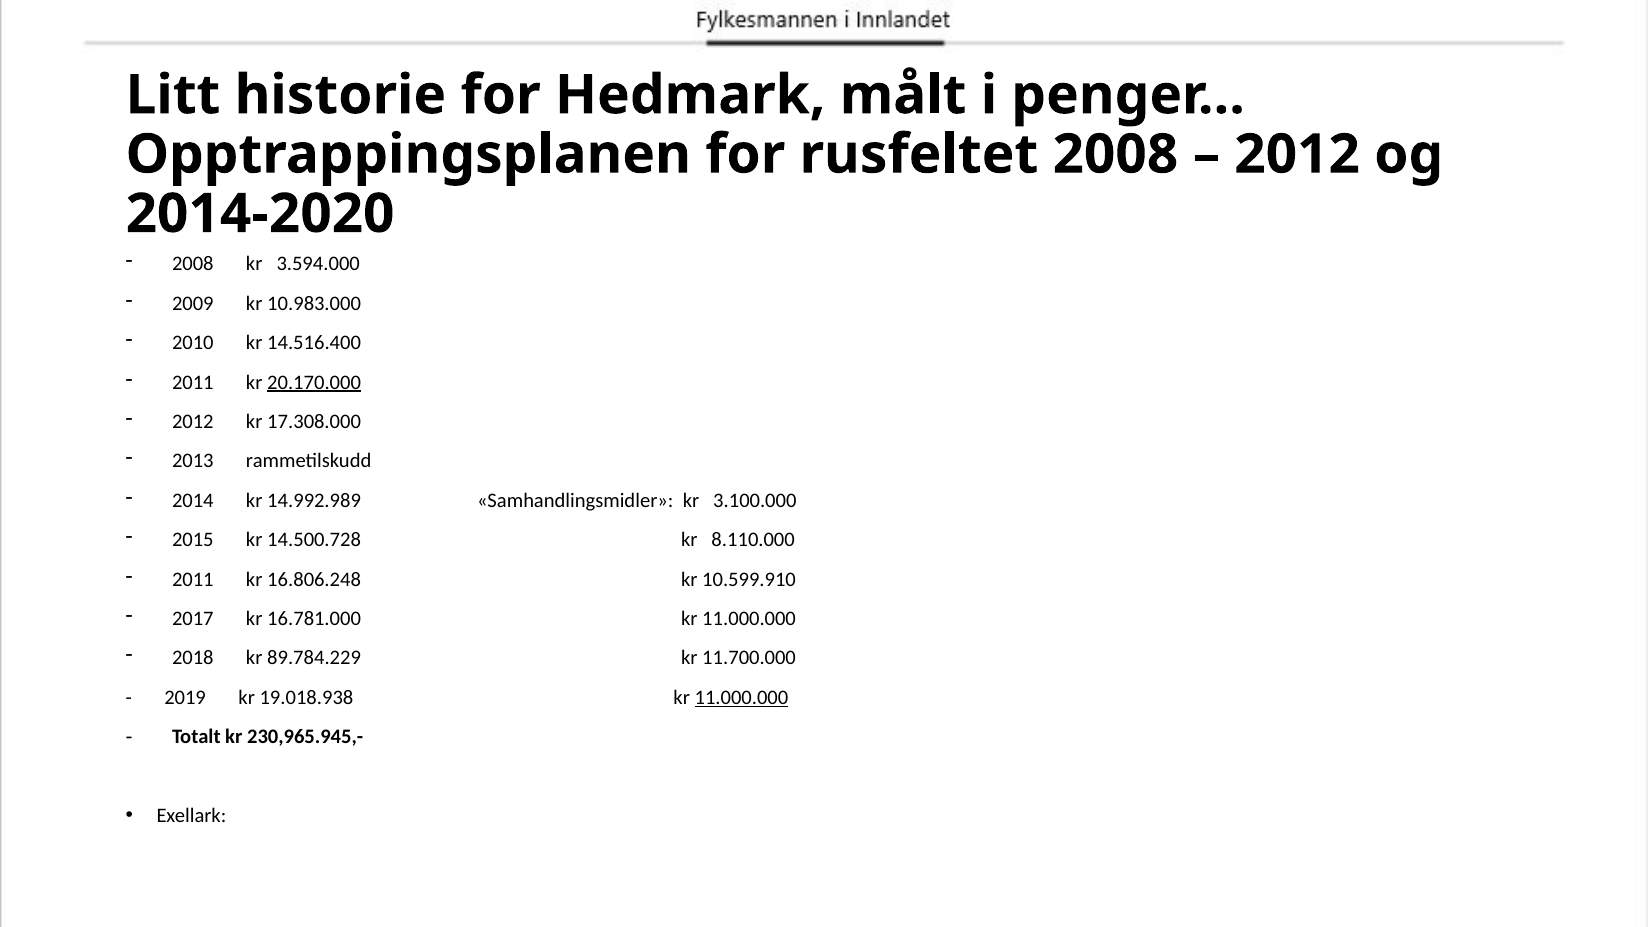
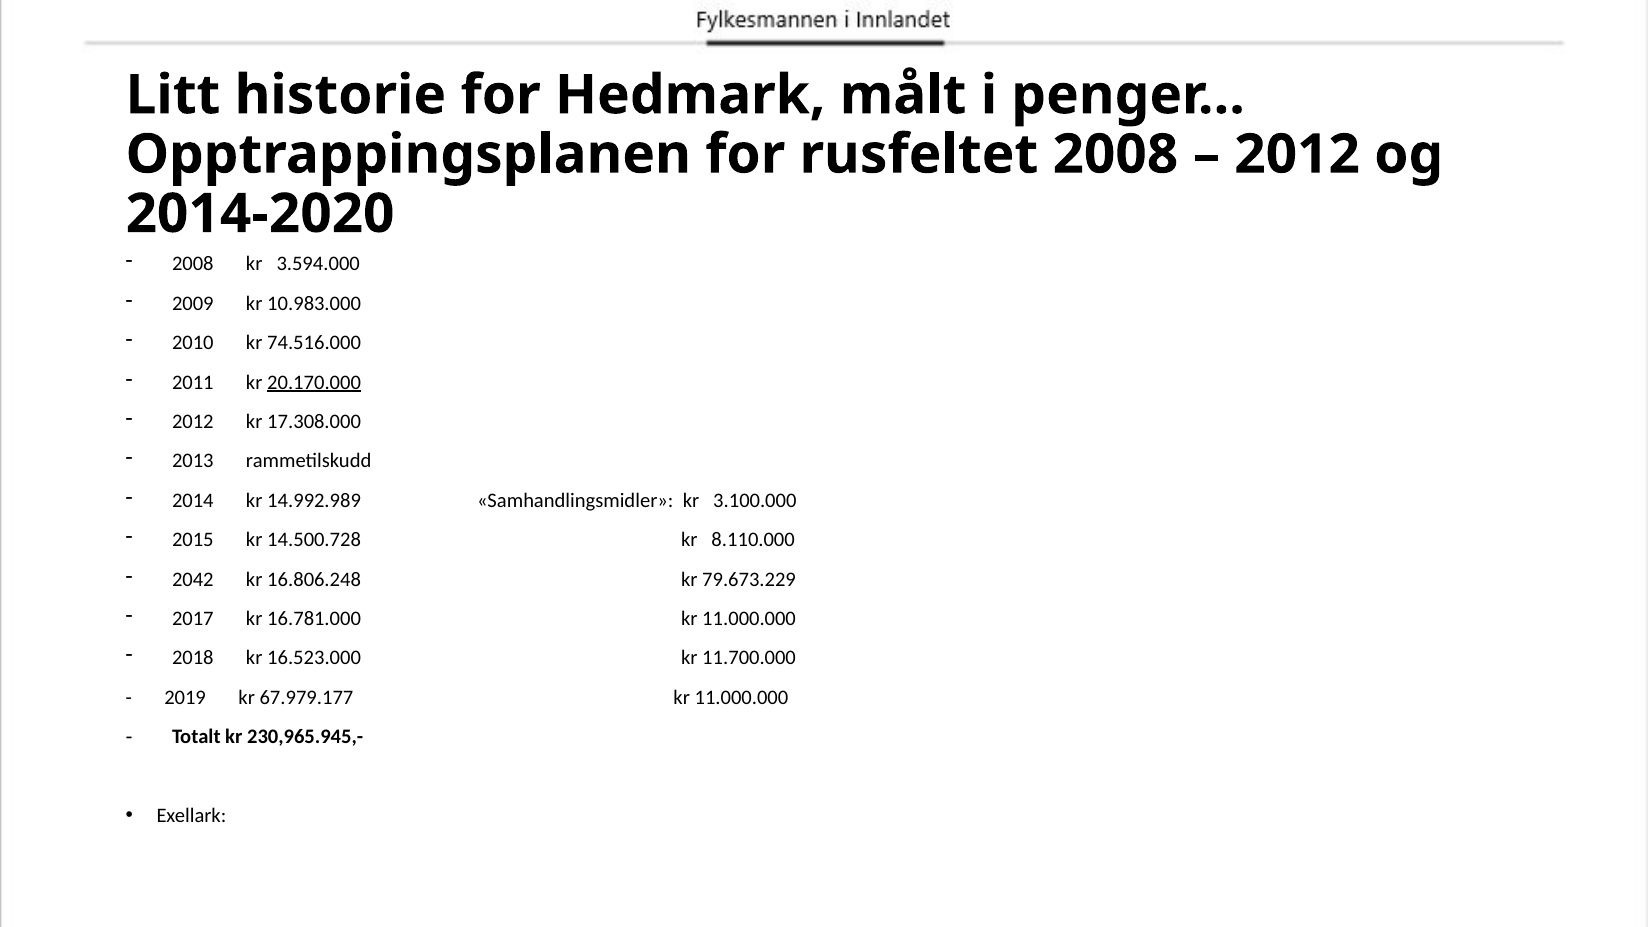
14.516.400: 14.516.400 -> 74.516.000
2011 at (193, 579): 2011 -> 2042
10.599.910: 10.599.910 -> 79.673.229
89.784.229: 89.784.229 -> 16.523.000
19.018.938: 19.018.938 -> 67.979.177
11.000.000 at (741, 698) underline: present -> none
